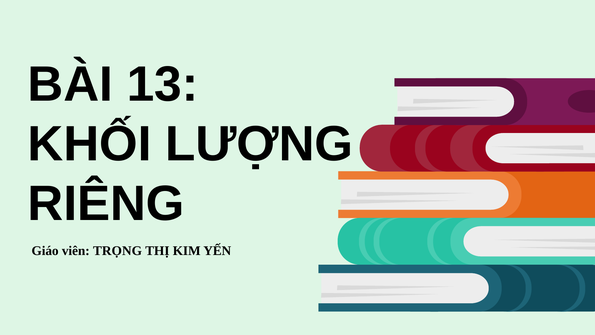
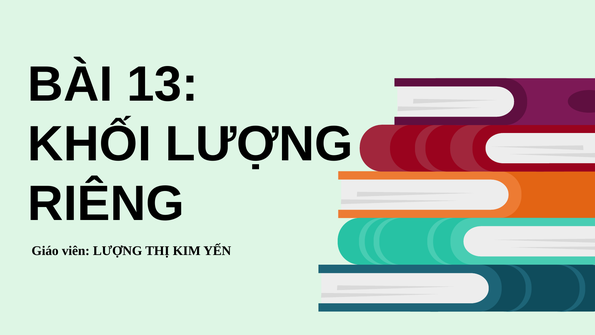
viên TRỌNG: TRỌNG -> LƯỢNG
